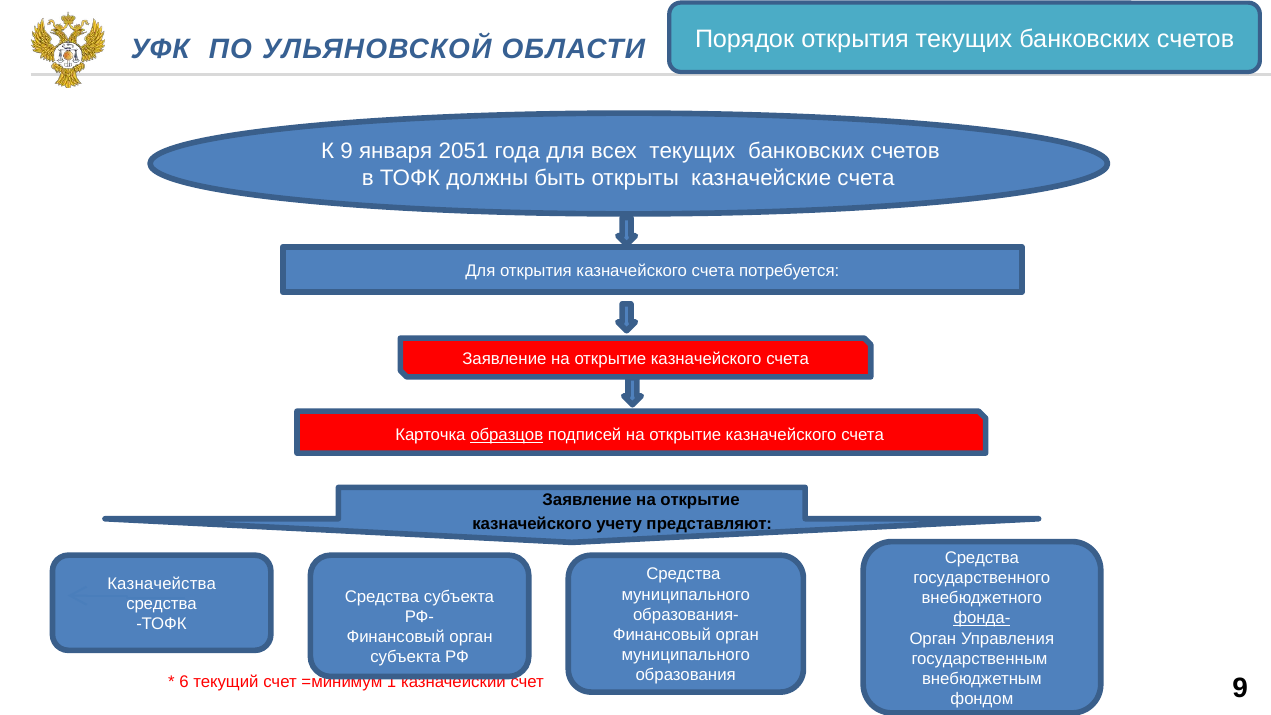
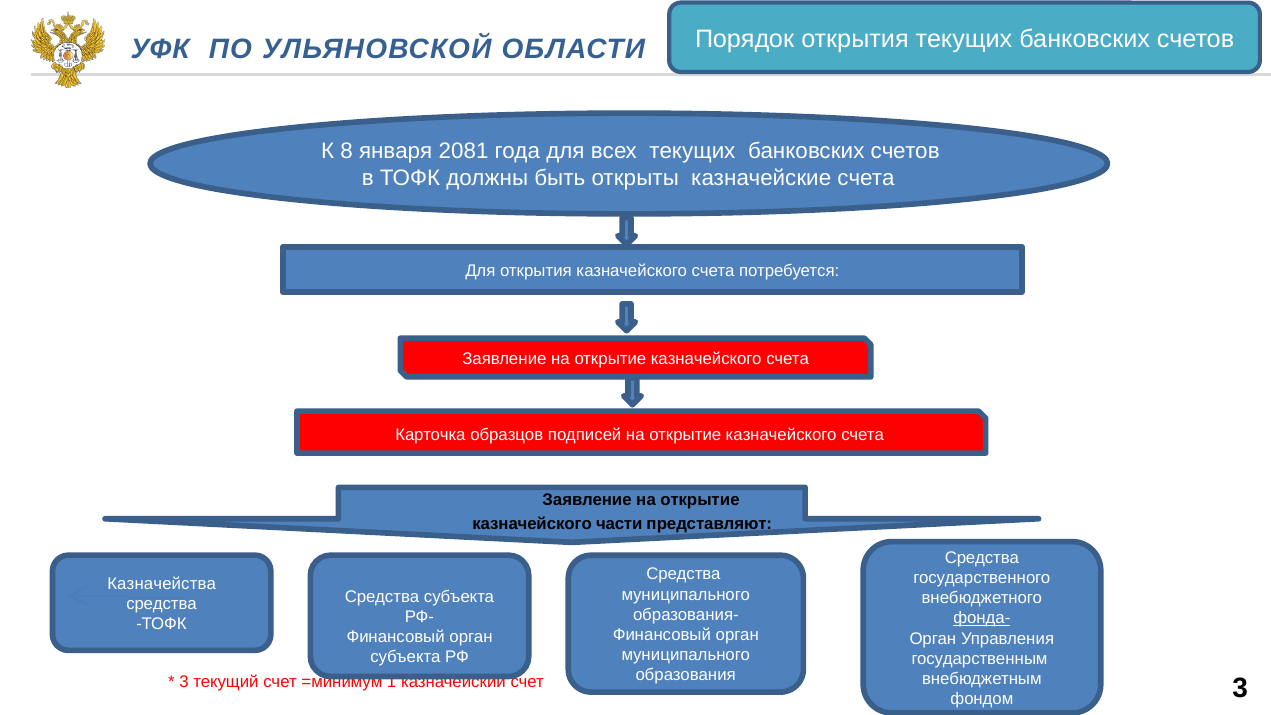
К 9: 9 -> 8
2051: 2051 -> 2081
образцов underline: present -> none
учету: учету -> части
6 at (184, 682): 6 -> 3
счет 9: 9 -> 3
